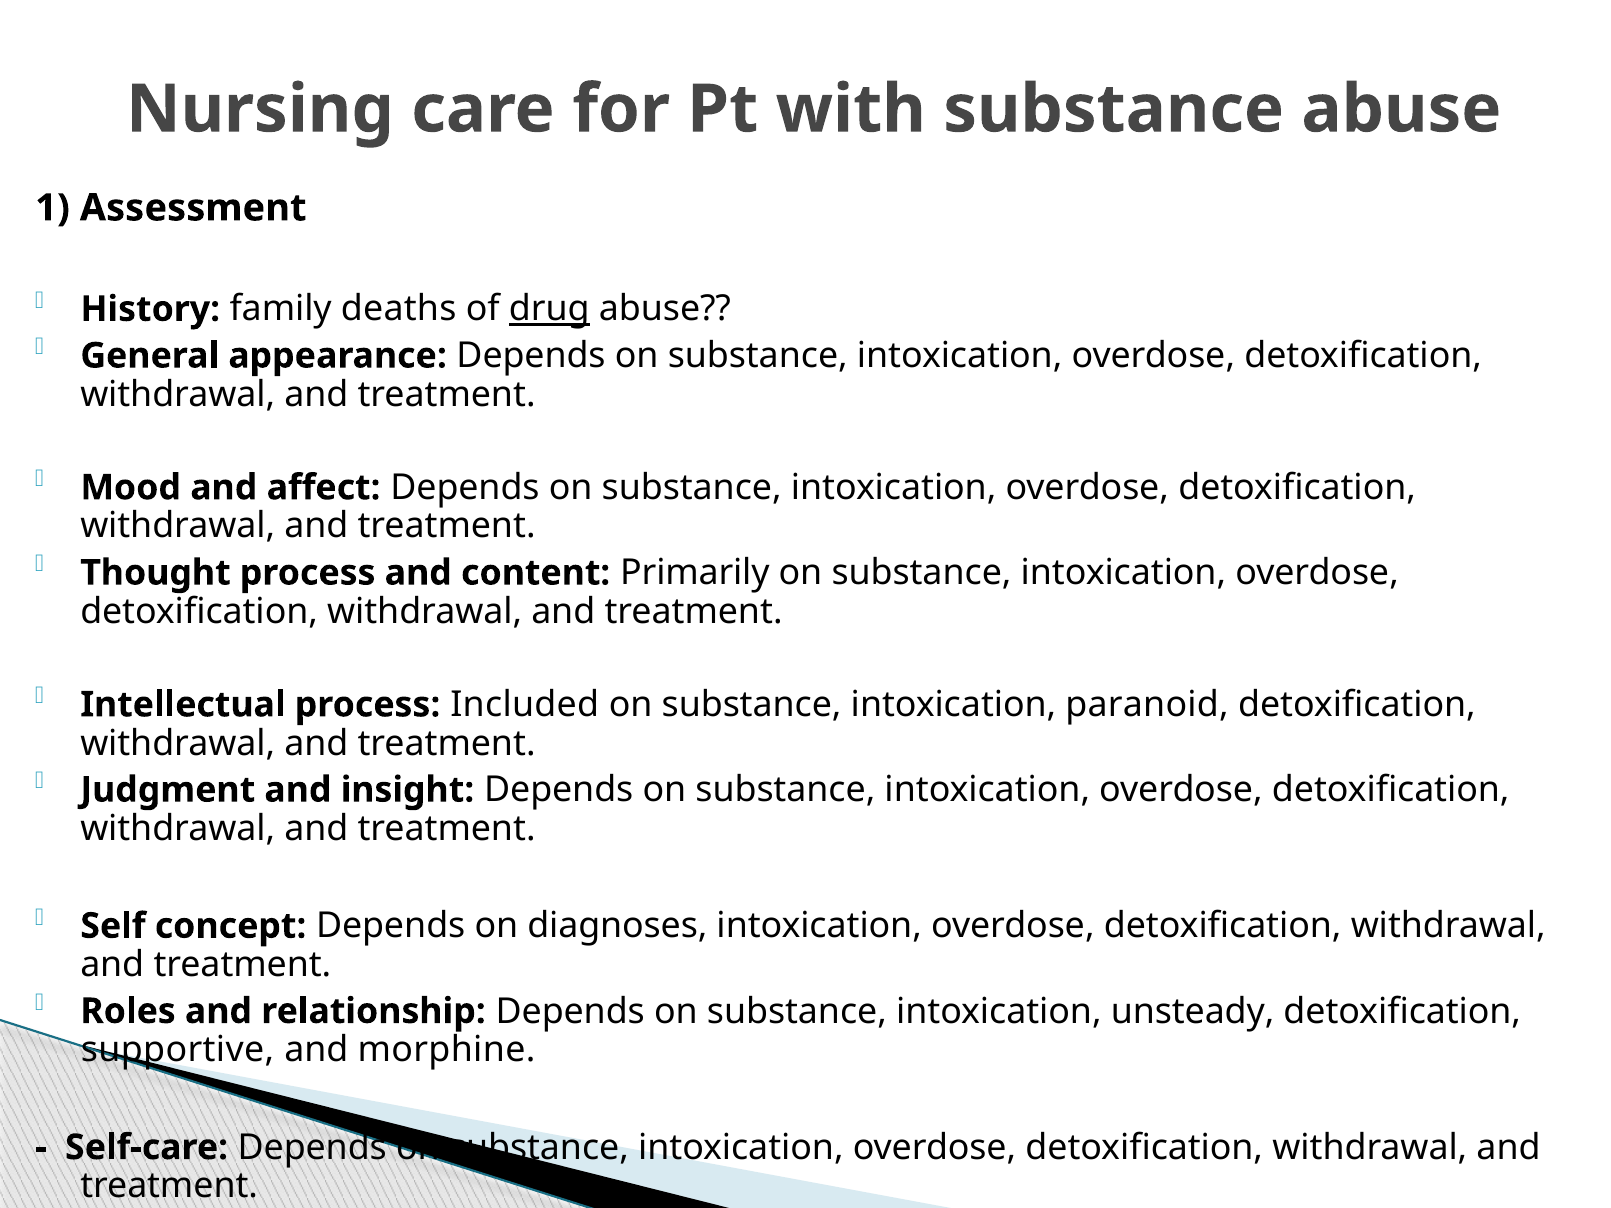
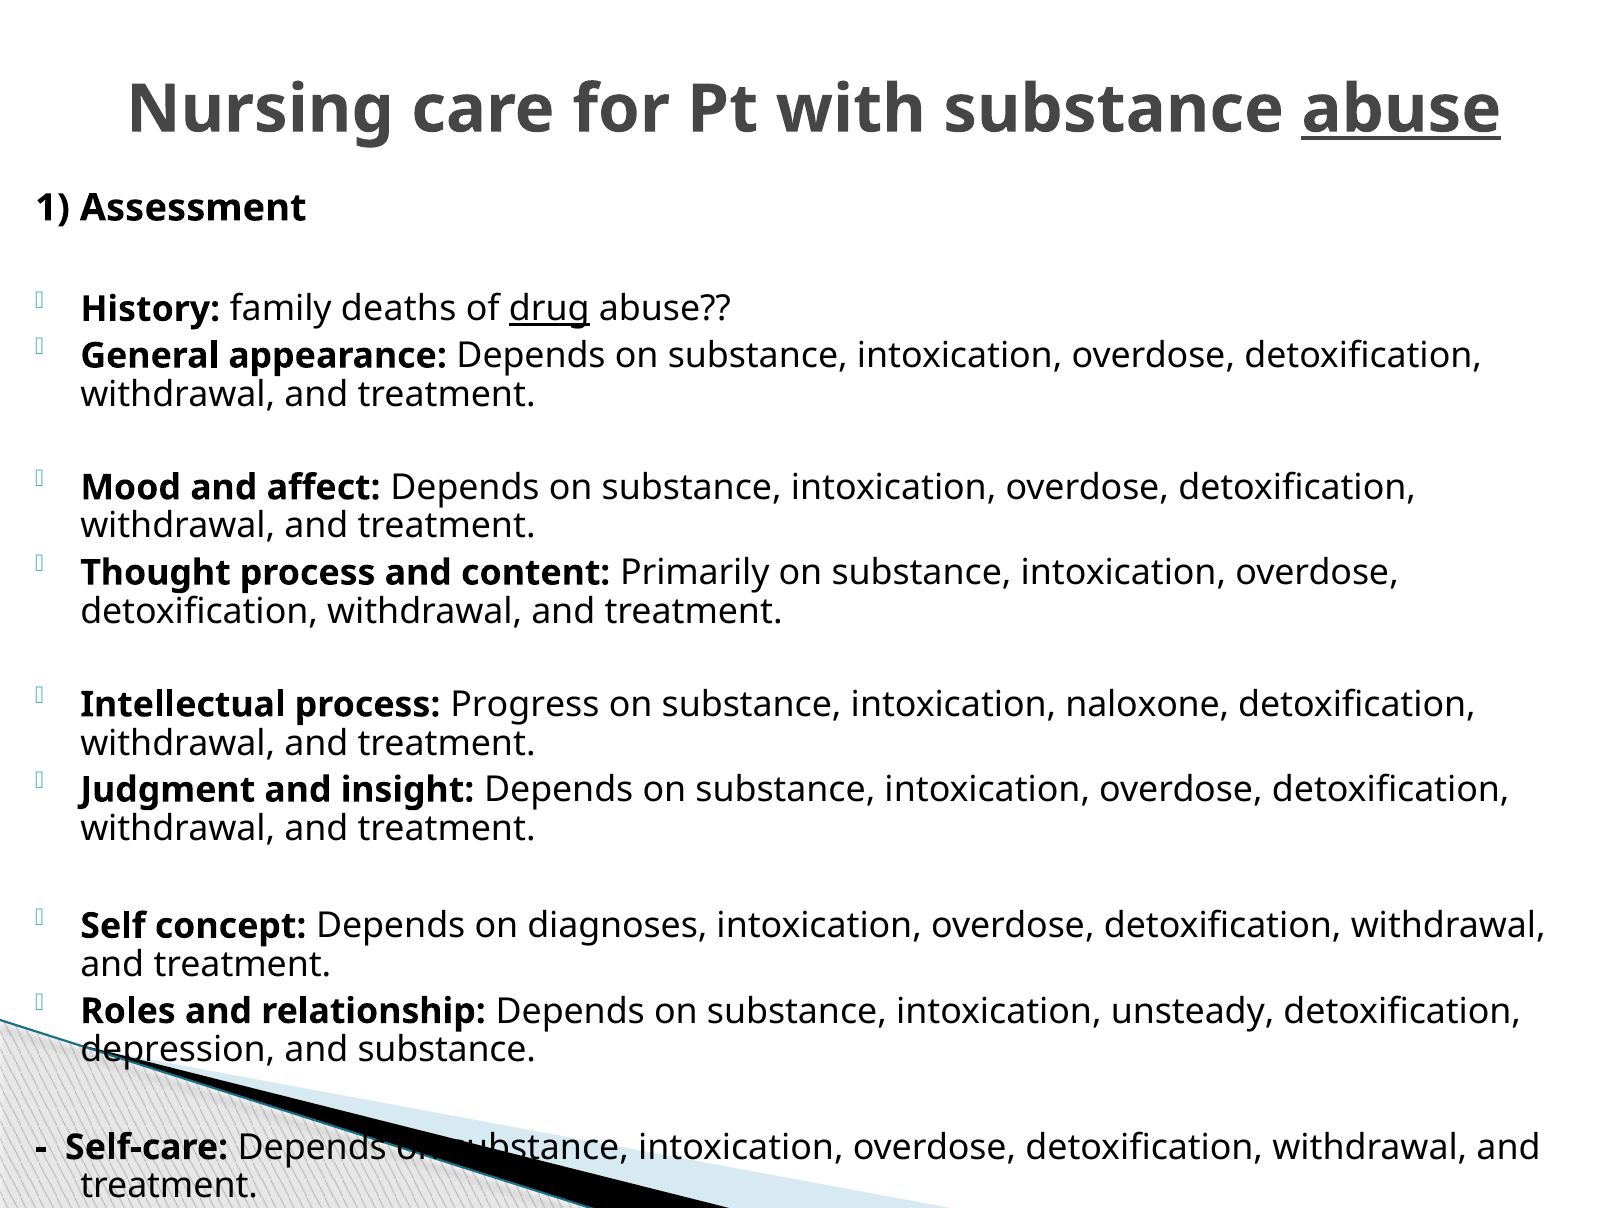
abuse at (1401, 109) underline: none -> present
Included: Included -> Progress
paranoid: paranoid -> naloxone
supportive: supportive -> depression
and morphine: morphine -> substance
